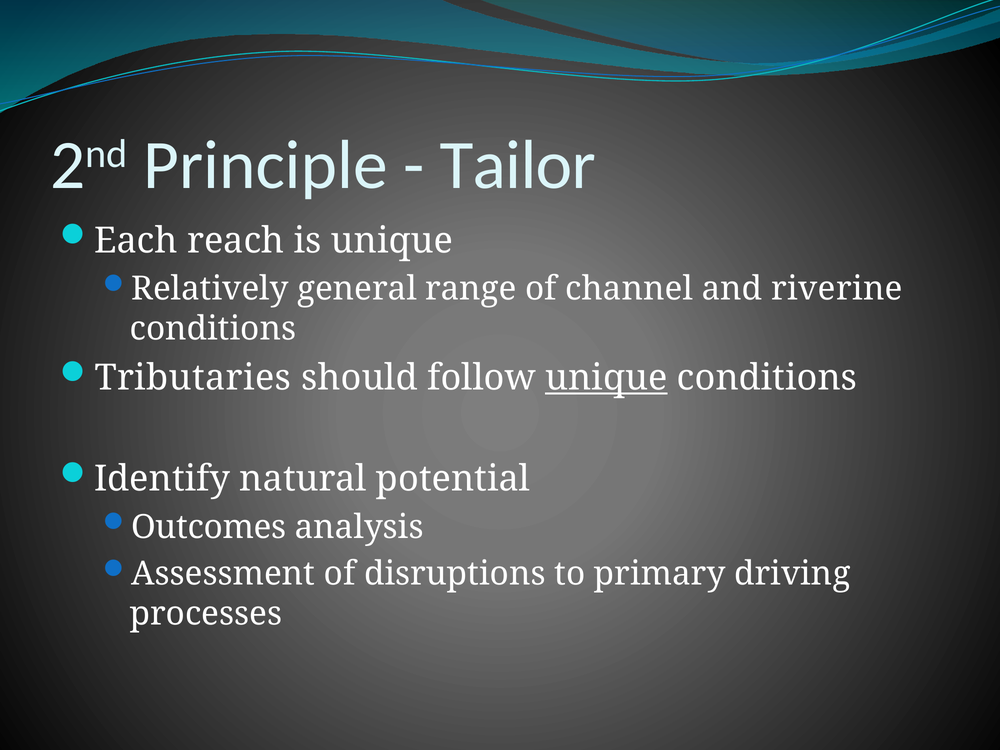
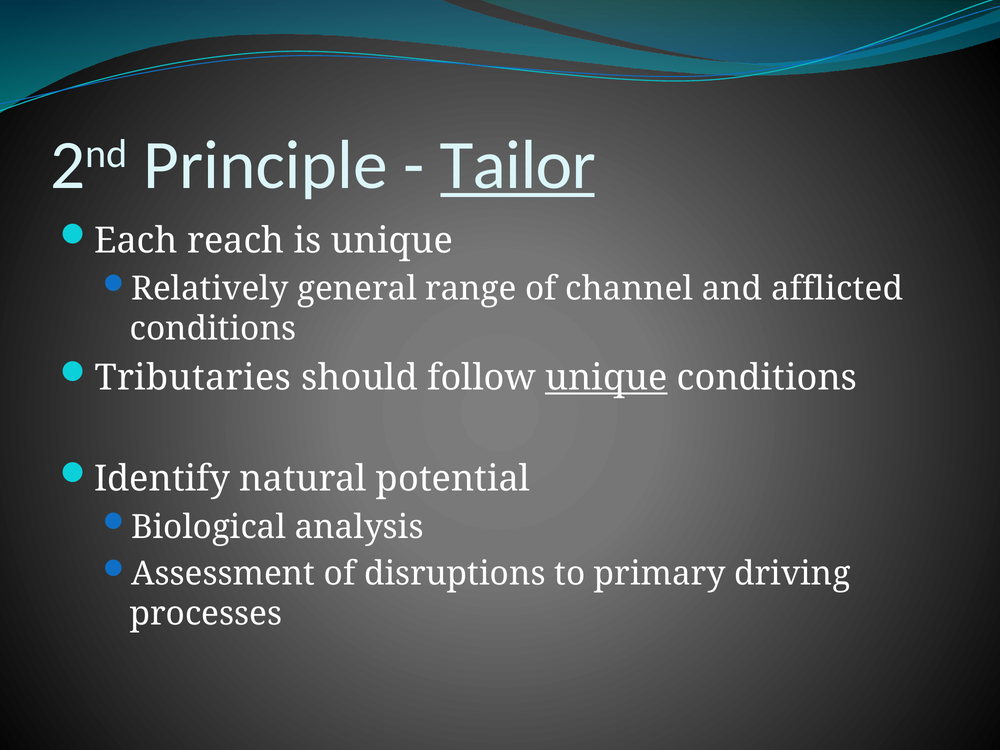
Tailor underline: none -> present
riverine: riverine -> afflicted
Outcomes: Outcomes -> Biological
